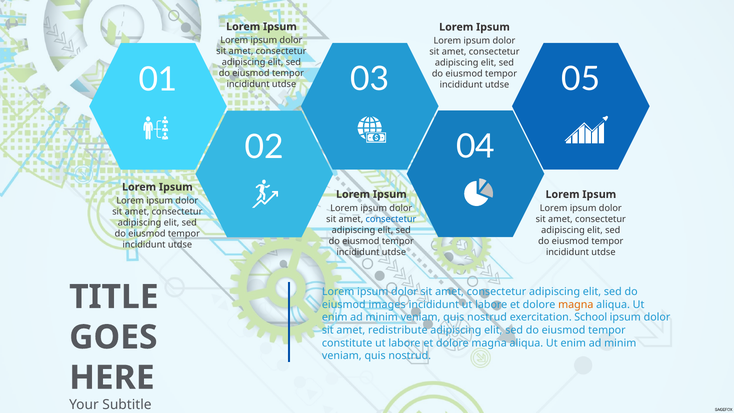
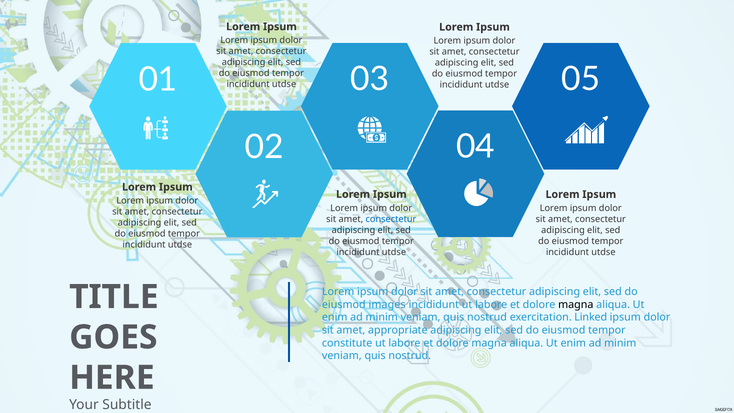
magna at (576, 304) colour: orange -> black
School: School -> Linked
redistribute: redistribute -> appropriate
